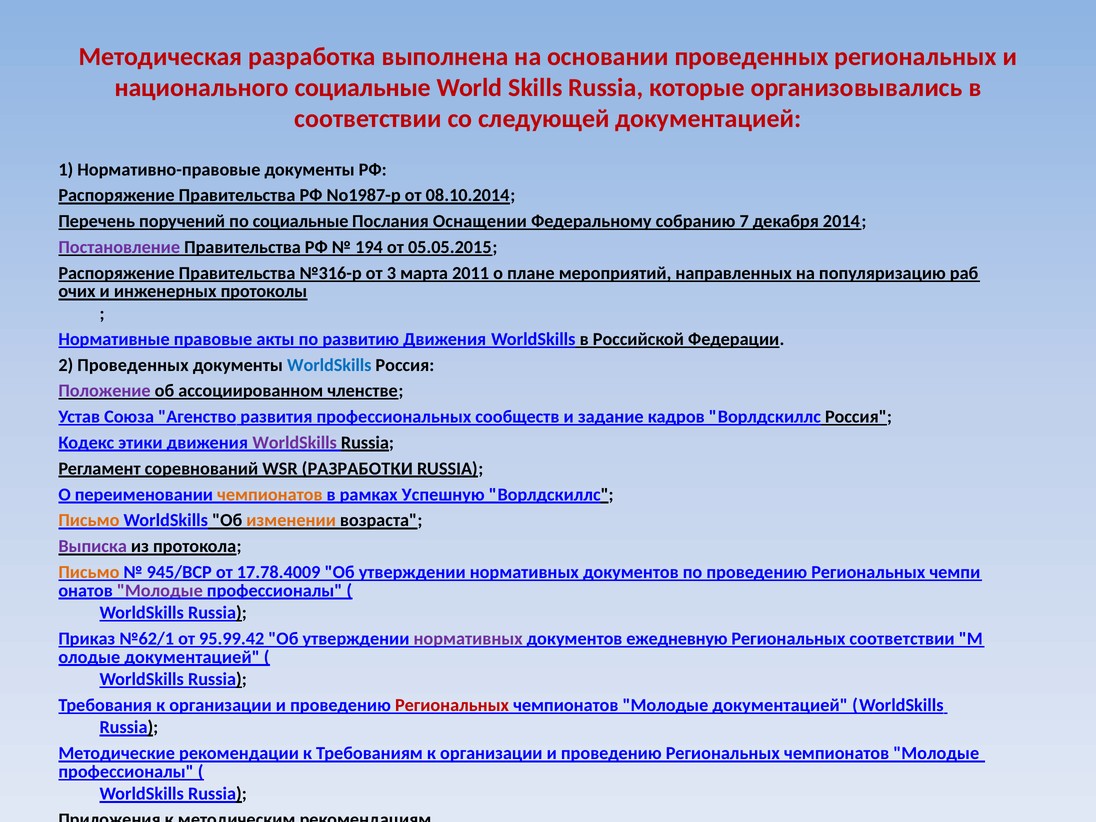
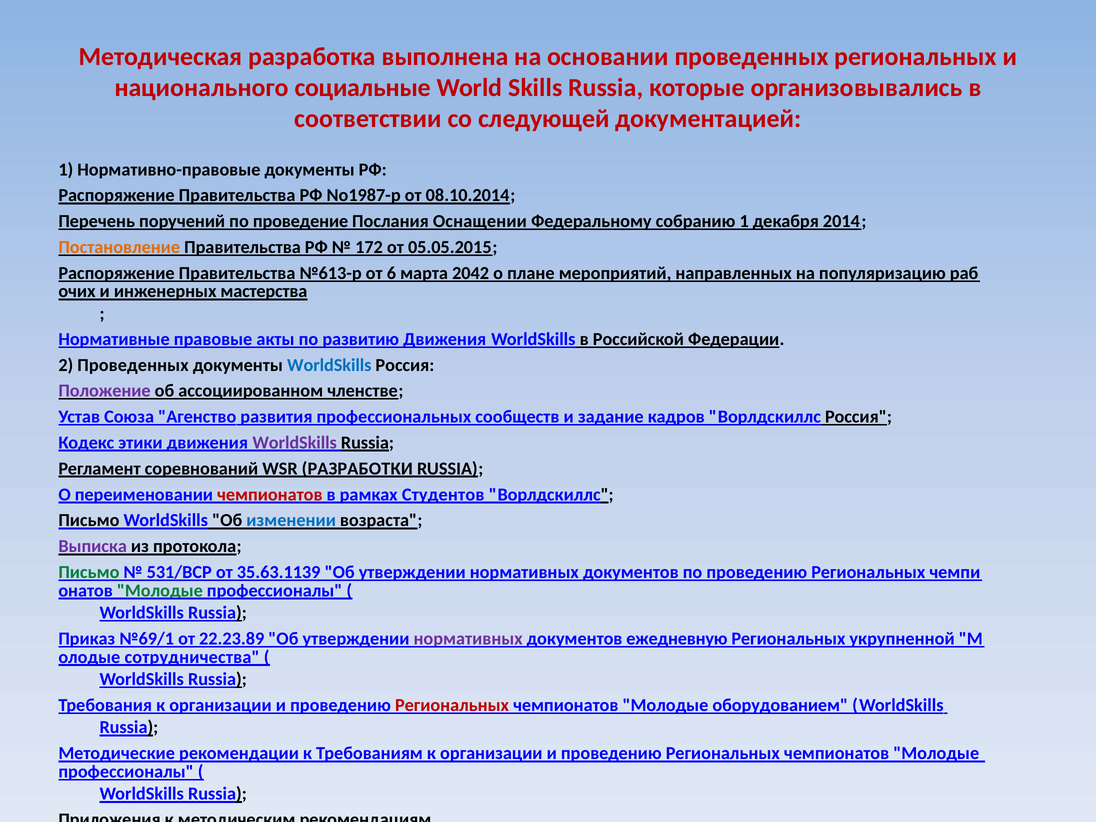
по социальные: социальные -> проведение
собранию 7: 7 -> 1
Постановление colour: purple -> orange
194: 194 -> 172
№316-р: №316-р -> №613-р
3: 3 -> 6
2011: 2011 -> 2042
протоколы: протоколы -> мастерства
чемпионатов at (270, 495) colour: orange -> red
Успешную: Успешную -> Студентов
Письмо at (89, 520) colour: orange -> black
изменении colour: orange -> blue
Письмо at (89, 572) colour: orange -> green
945/ВСР: 945/ВСР -> 531/ВСР
17.78.4009: 17.78.4009 -> 35.63.1139
Молодые at (160, 591) colour: purple -> green
№62/1: №62/1 -> №69/1
95.99.42: 95.99.42 -> 22.23.89
Региональных соответствии: соответствии -> укрупненной
документацией at (192, 657): документацией -> сотрудничества
Молодые документацией: документацией -> оборудованием
